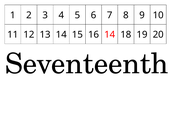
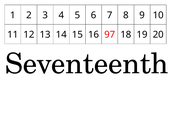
16 14: 14 -> 97
